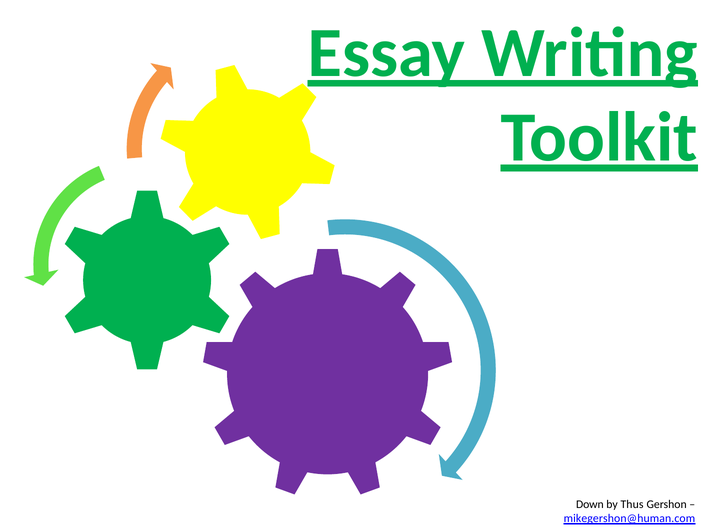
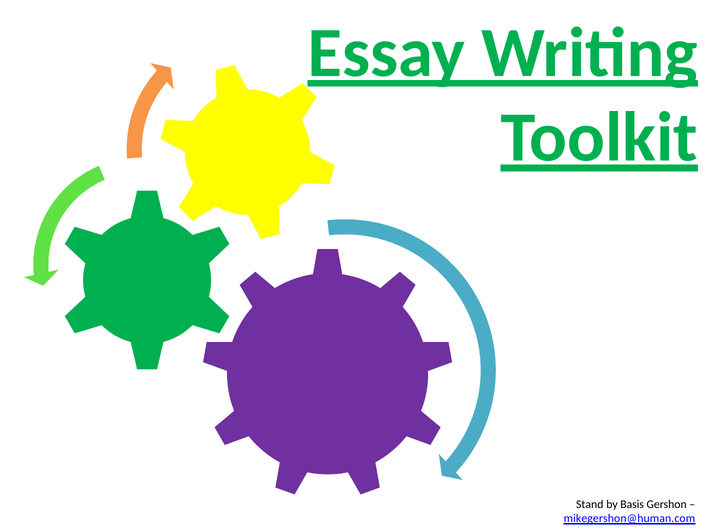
Down: Down -> Stand
Thus: Thus -> Basis
